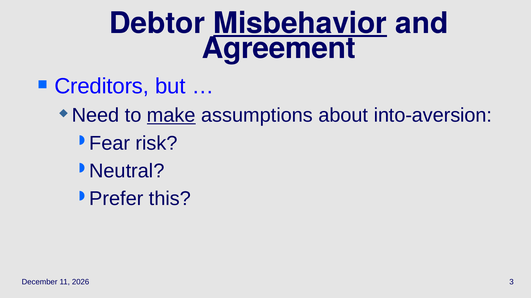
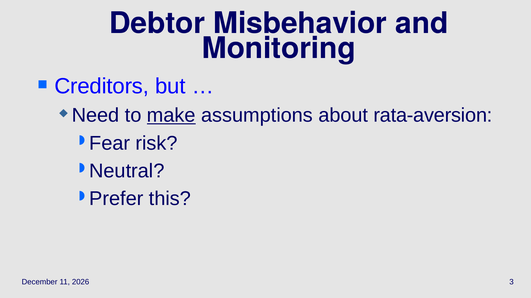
Misbehavior underline: present -> none
Agreement: Agreement -> Monitoring
into-aversion: into-aversion -> rata-aversion
